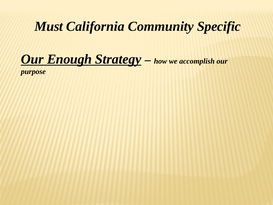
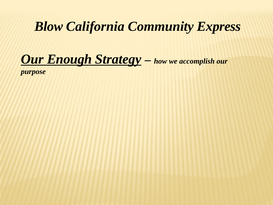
Must: Must -> Blow
Specific: Specific -> Express
